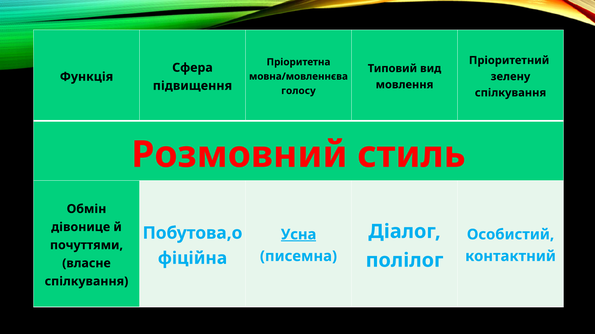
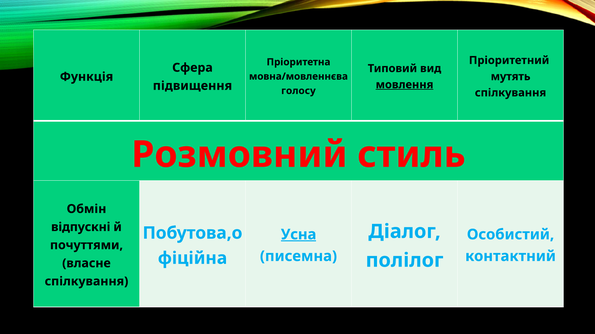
зелену: зелену -> мутять
мовлення underline: none -> present
дівонице: дівонице -> відпускні
